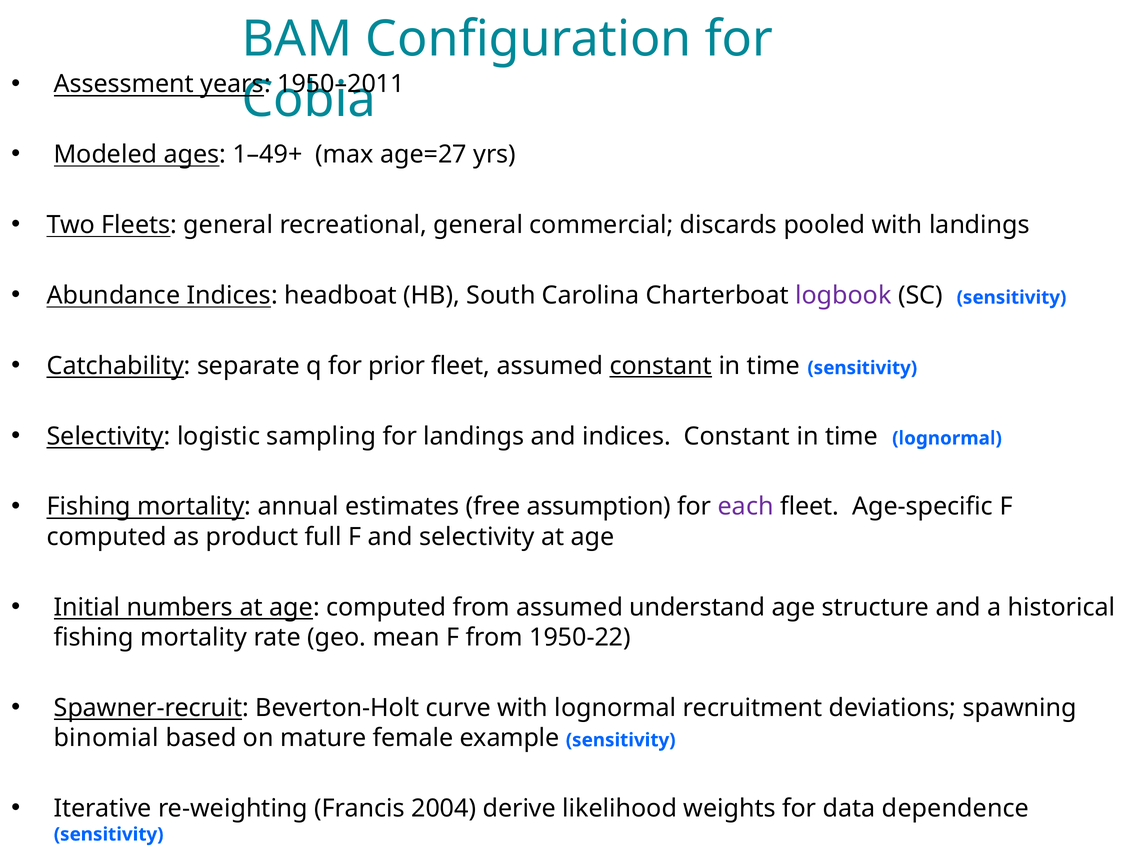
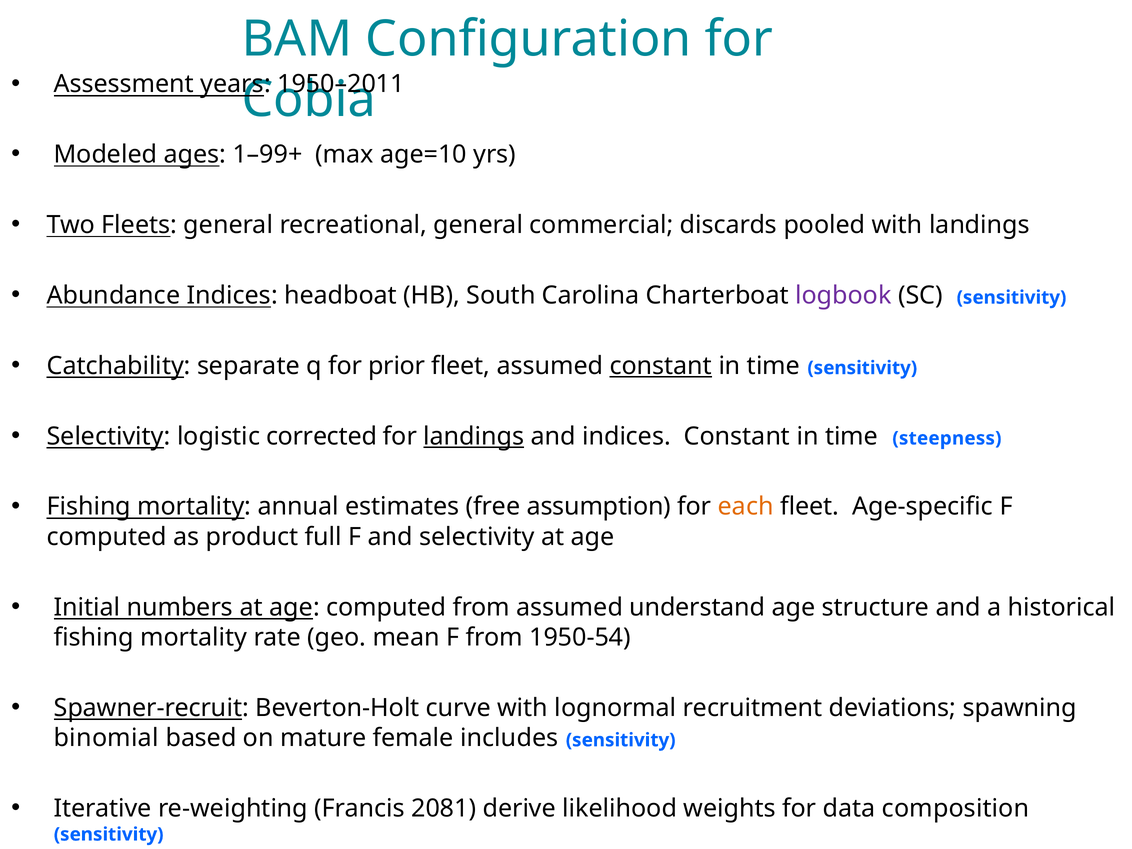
1–49+: 1–49+ -> 1–99+
age=27: age=27 -> age=10
sampling: sampling -> corrected
landings at (474, 436) underline: none -> present
time lognormal: lognormal -> steepness
each colour: purple -> orange
1950-22: 1950-22 -> 1950-54
example: example -> includes
2004: 2004 -> 2081
dependence: dependence -> composition
